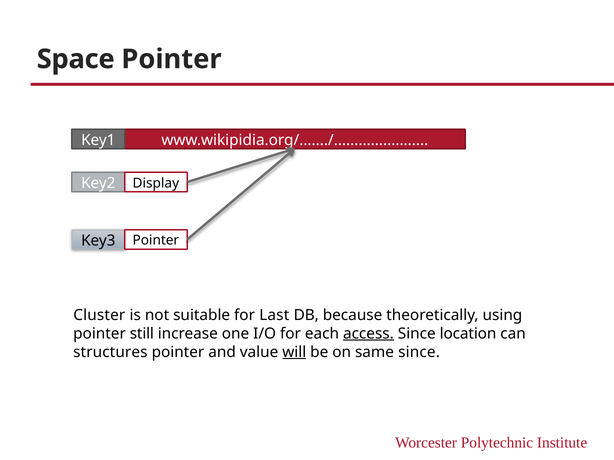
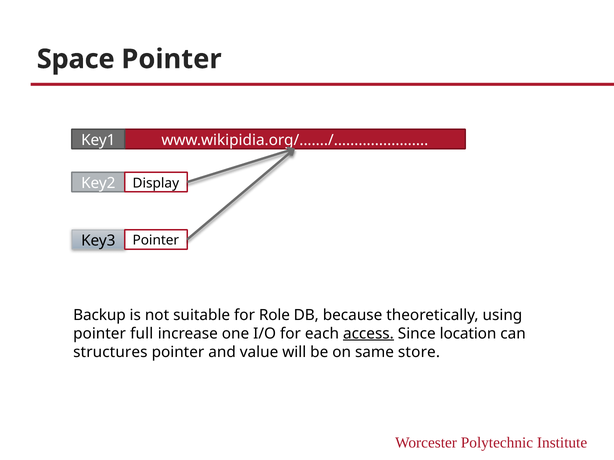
Cluster: Cluster -> Backup
Last: Last -> Role
still: still -> full
will underline: present -> none
same since: since -> store
